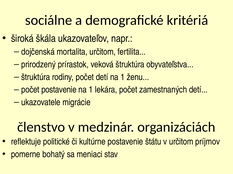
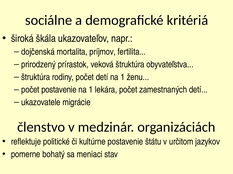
mortalita určitom: určitom -> príjmov
príjmov: príjmov -> jazykov
